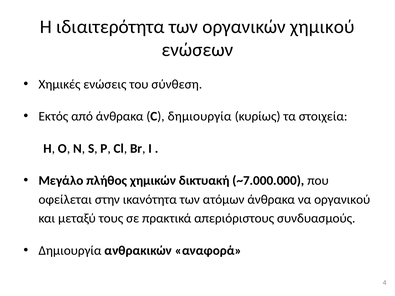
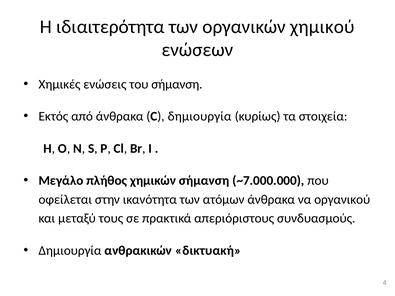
του σύνθεση: σύνθεση -> σήμανση
χημικών δικτυακή: δικτυακή -> σήμανση
αναφορά: αναφορά -> δικτυακή
